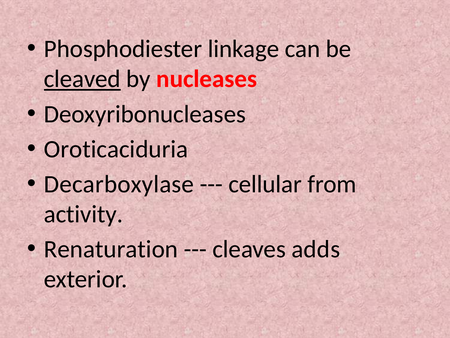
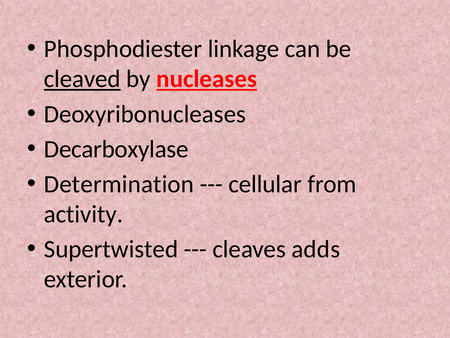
nucleases underline: none -> present
Oroticaciduria: Oroticaciduria -> Decarboxylase
Decarboxylase: Decarboxylase -> Determination
Renaturation: Renaturation -> Supertwisted
